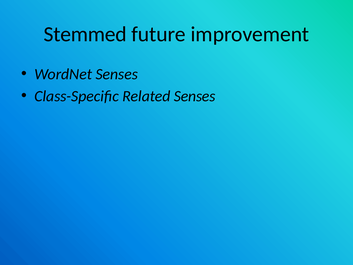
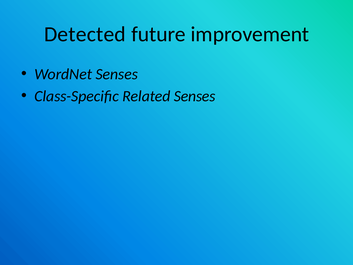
Stemmed: Stemmed -> Detected
